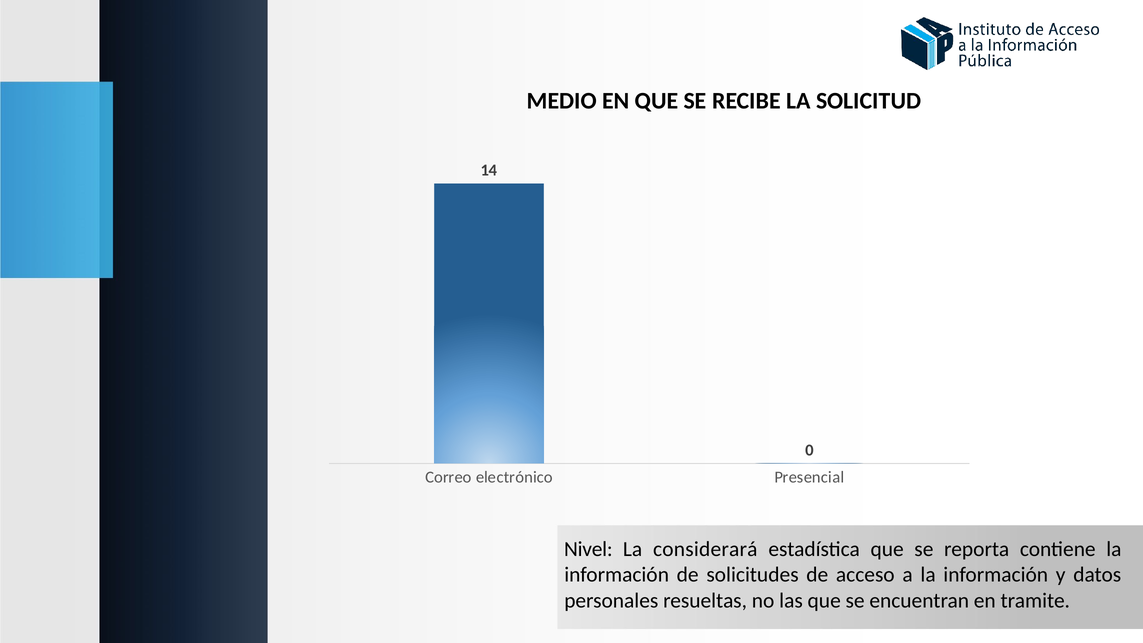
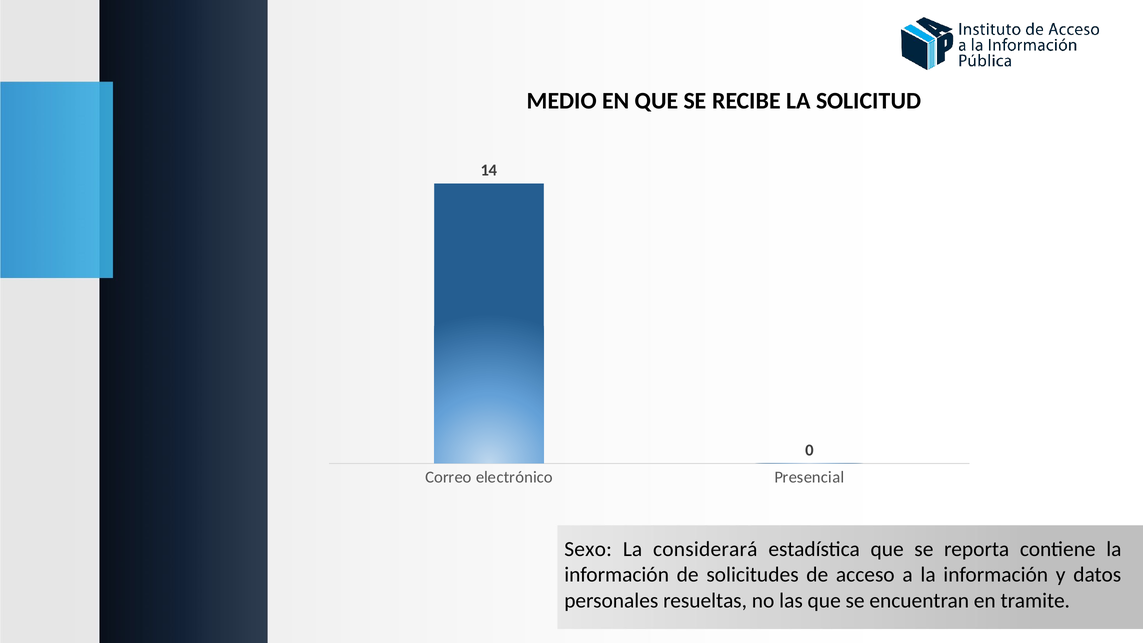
Nivel: Nivel -> Sexo
